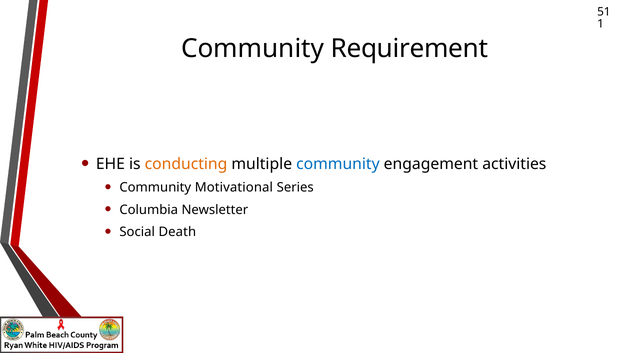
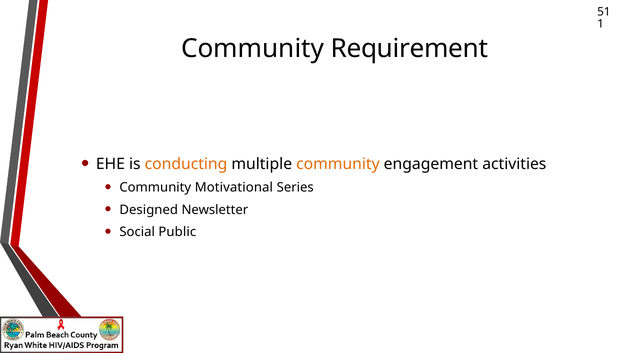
community at (338, 164) colour: blue -> orange
Columbia: Columbia -> Designed
Death: Death -> Public
